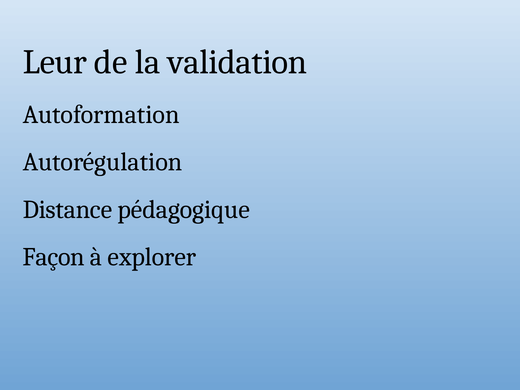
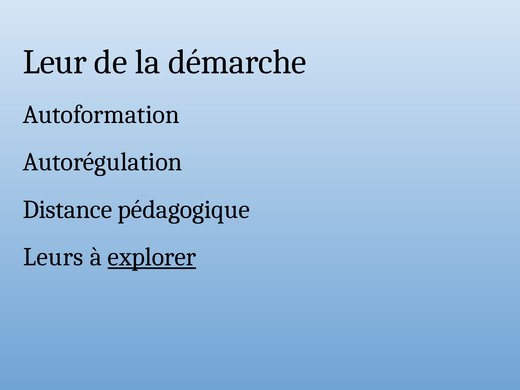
validation: validation -> démarche
Façon: Façon -> Leurs
explorer underline: none -> present
